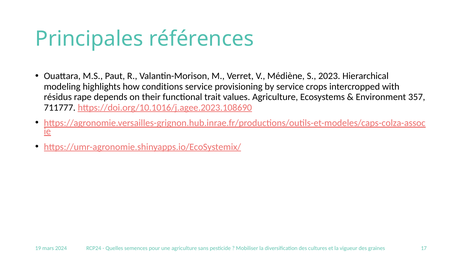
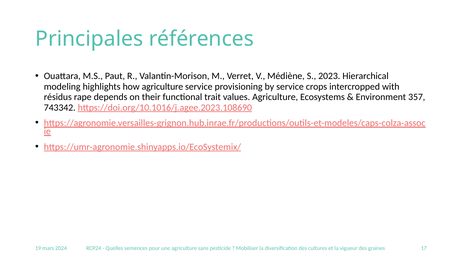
how conditions: conditions -> agriculture
711777: 711777 -> 743342
